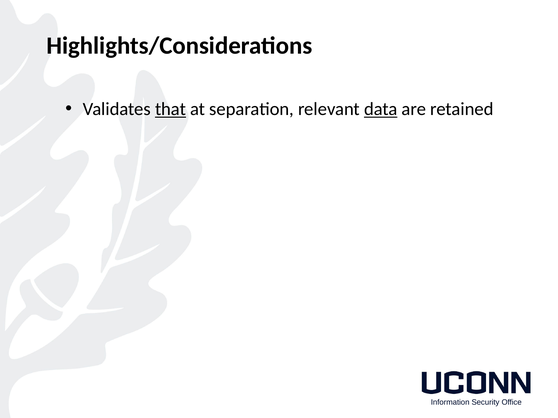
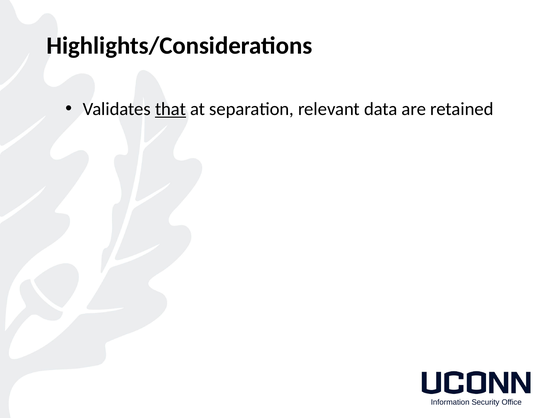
data underline: present -> none
